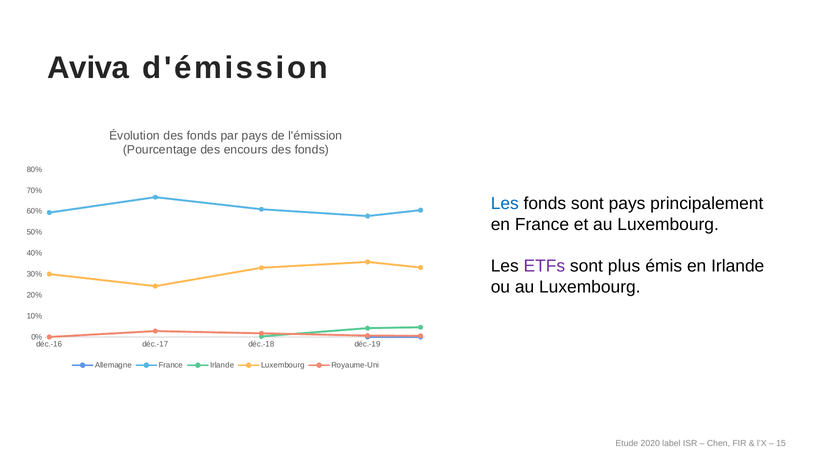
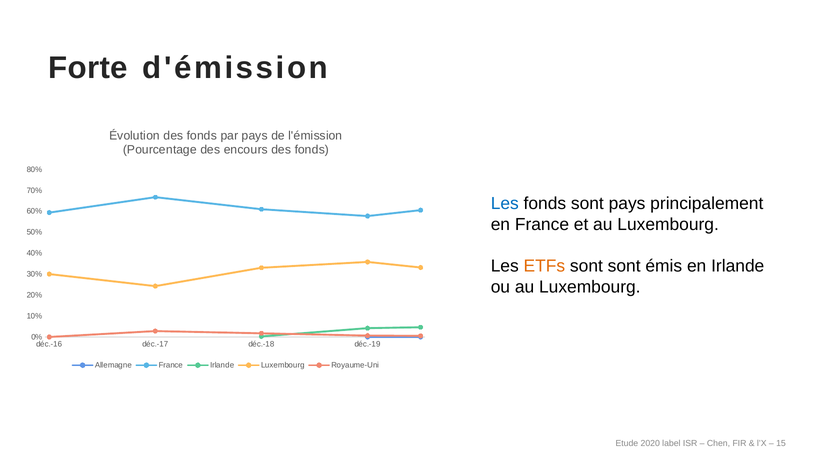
Aviva: Aviva -> Forte
ETFs colour: purple -> orange
sont plus: plus -> sont
